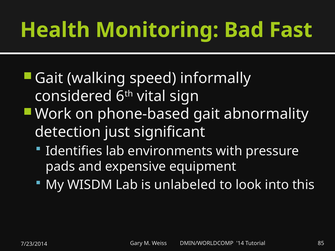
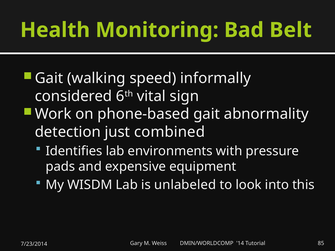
Fast: Fast -> Belt
significant: significant -> combined
